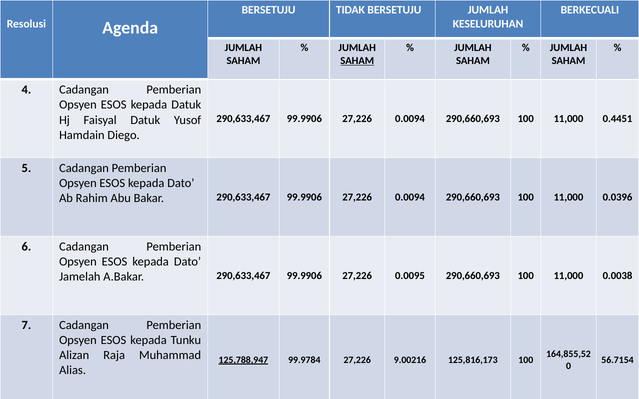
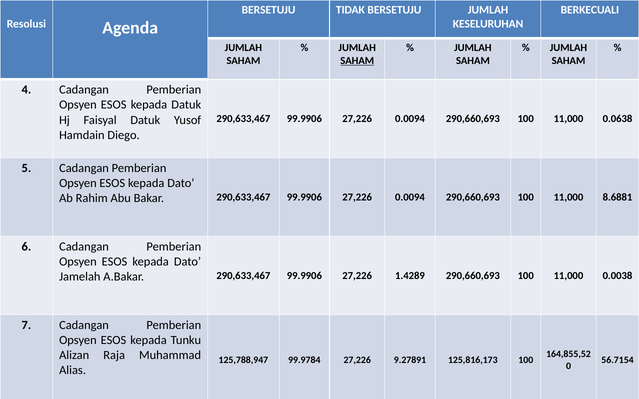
0.4451: 0.4451 -> 0.0638
0.0396: 0.0396 -> 8.6881
0.0095: 0.0095 -> 1.4289
125,788,947 underline: present -> none
9.00216: 9.00216 -> 9.27891
